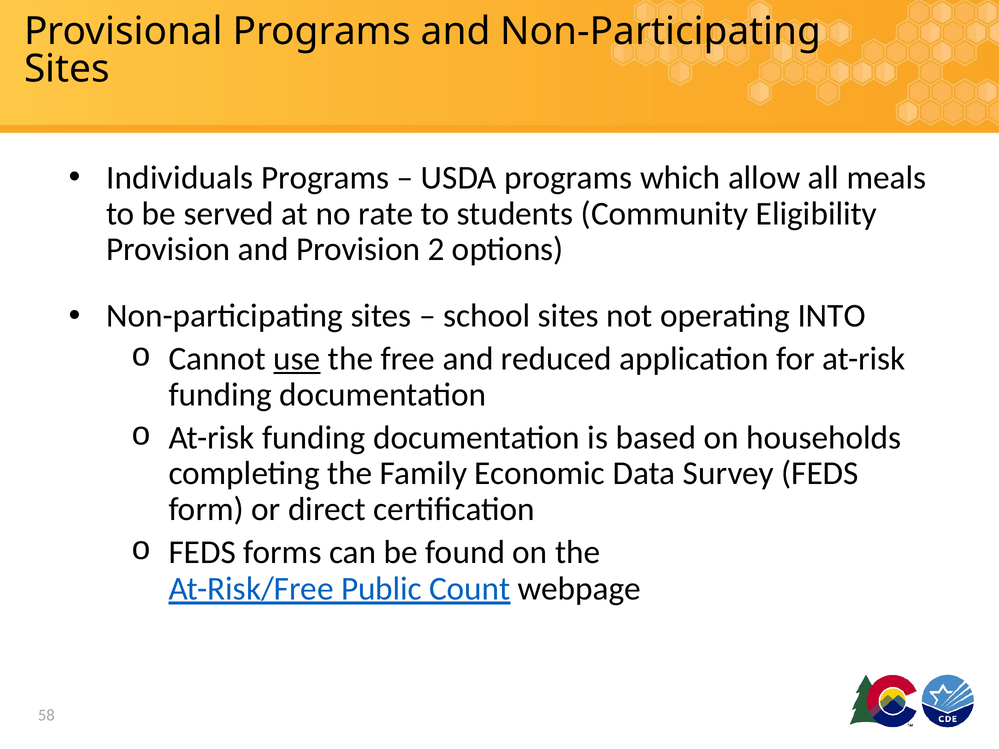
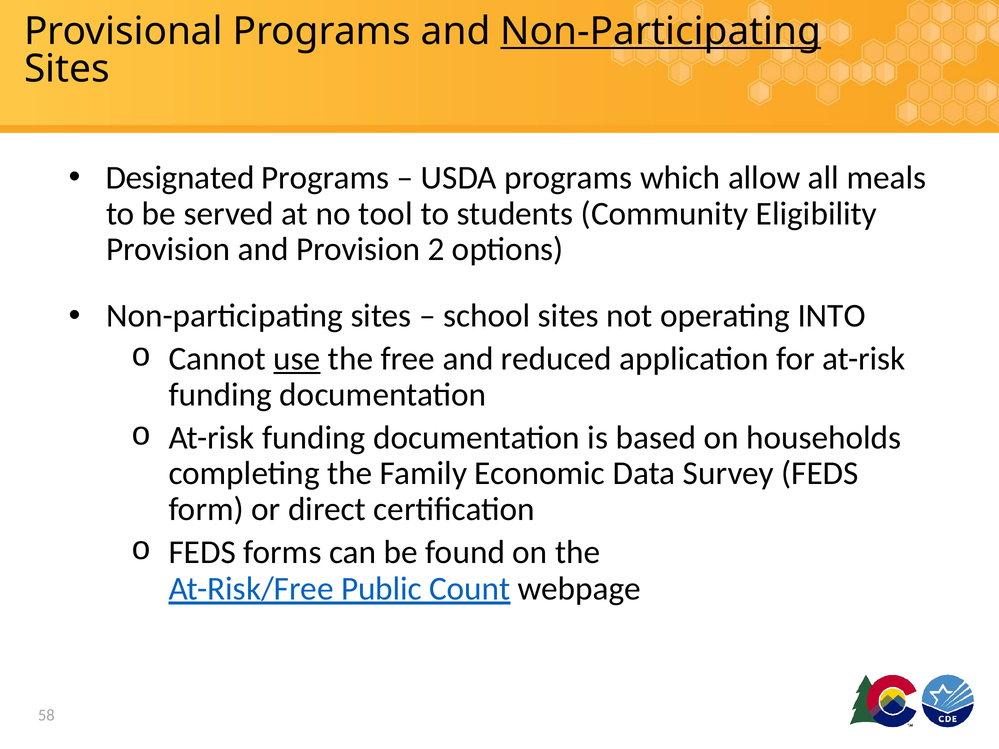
Non-Participating at (661, 31) underline: none -> present
Individuals: Individuals -> Designated
rate: rate -> tool
